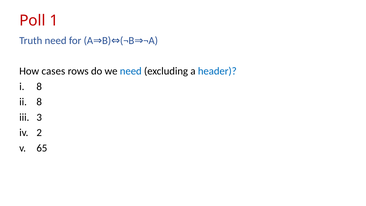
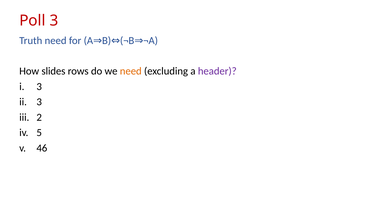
Poll 1: 1 -> 3
cases: cases -> slides
need at (131, 71) colour: blue -> orange
header colour: blue -> purple
8 at (39, 87): 8 -> 3
8 at (39, 102): 8 -> 3
3: 3 -> 2
2: 2 -> 5
65: 65 -> 46
